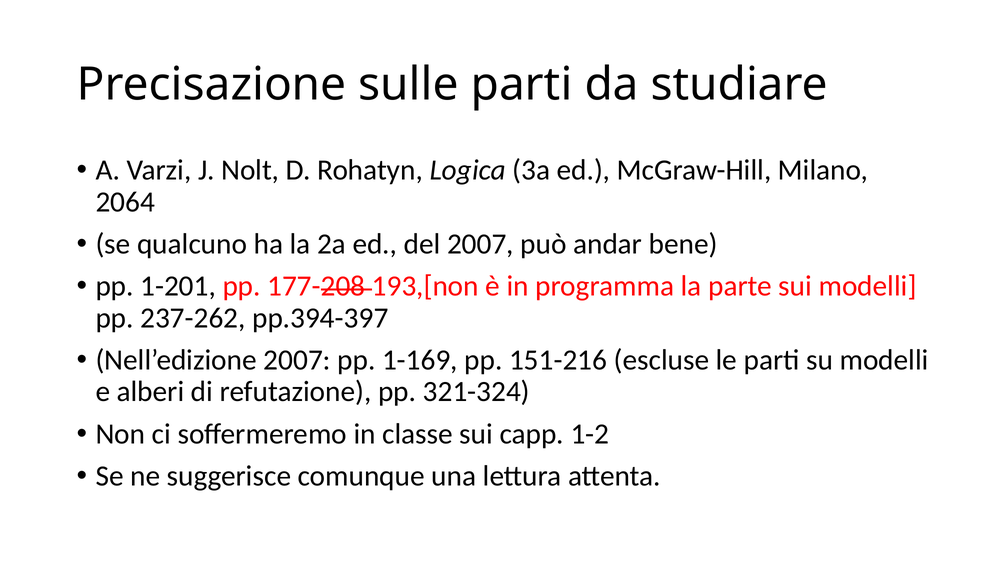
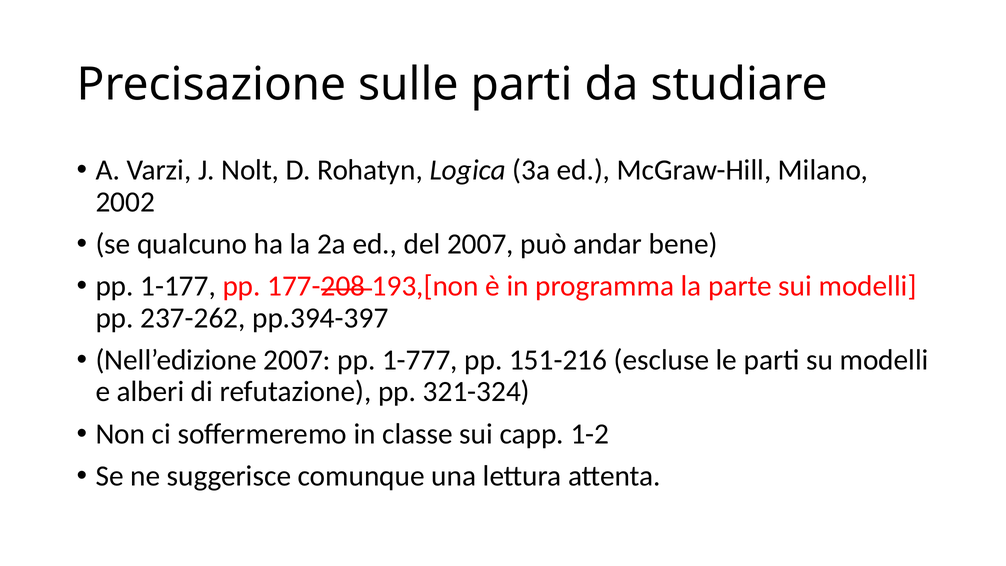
2064: 2064 -> 2002
1-201: 1-201 -> 1-177
1-169: 1-169 -> 1-777
